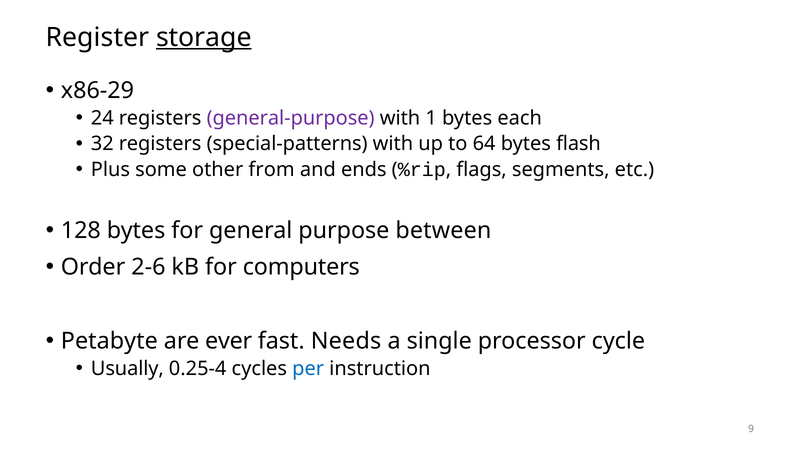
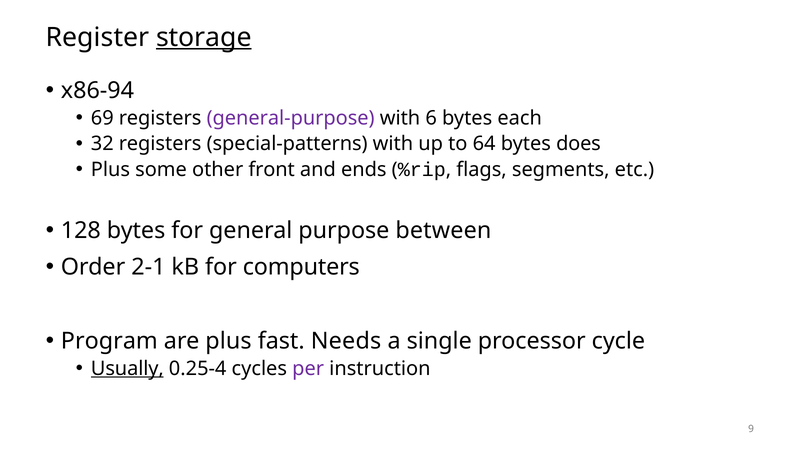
x86-29: x86-29 -> x86-94
24: 24 -> 69
1: 1 -> 6
flash: flash -> does
from: from -> front
2-6: 2-6 -> 2-1
Petabyte: Petabyte -> Program
are ever: ever -> plus
Usually underline: none -> present
per colour: blue -> purple
